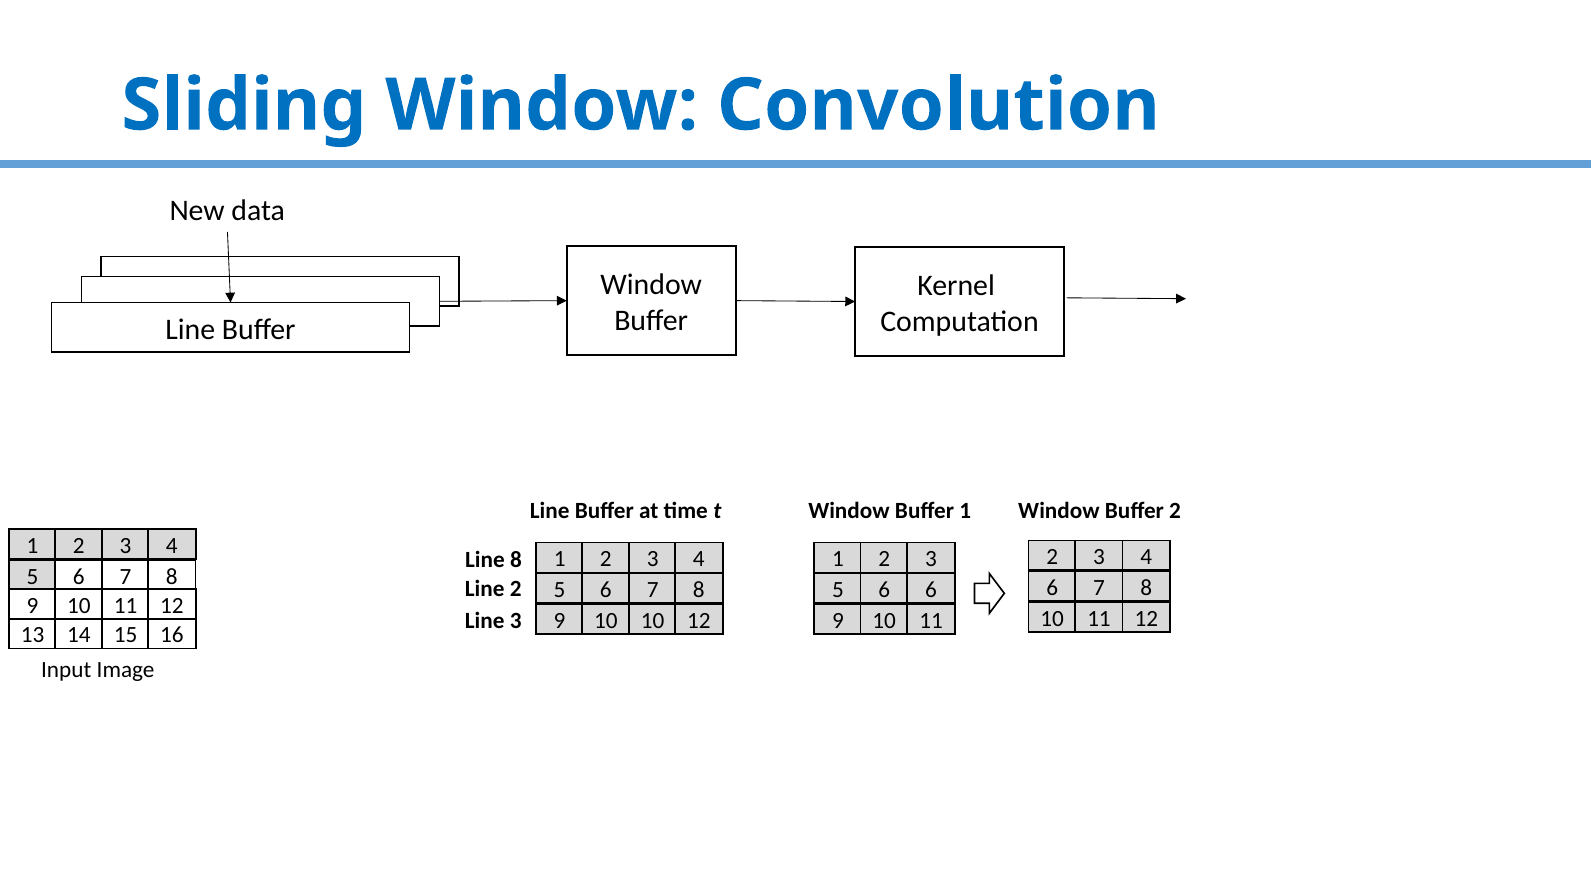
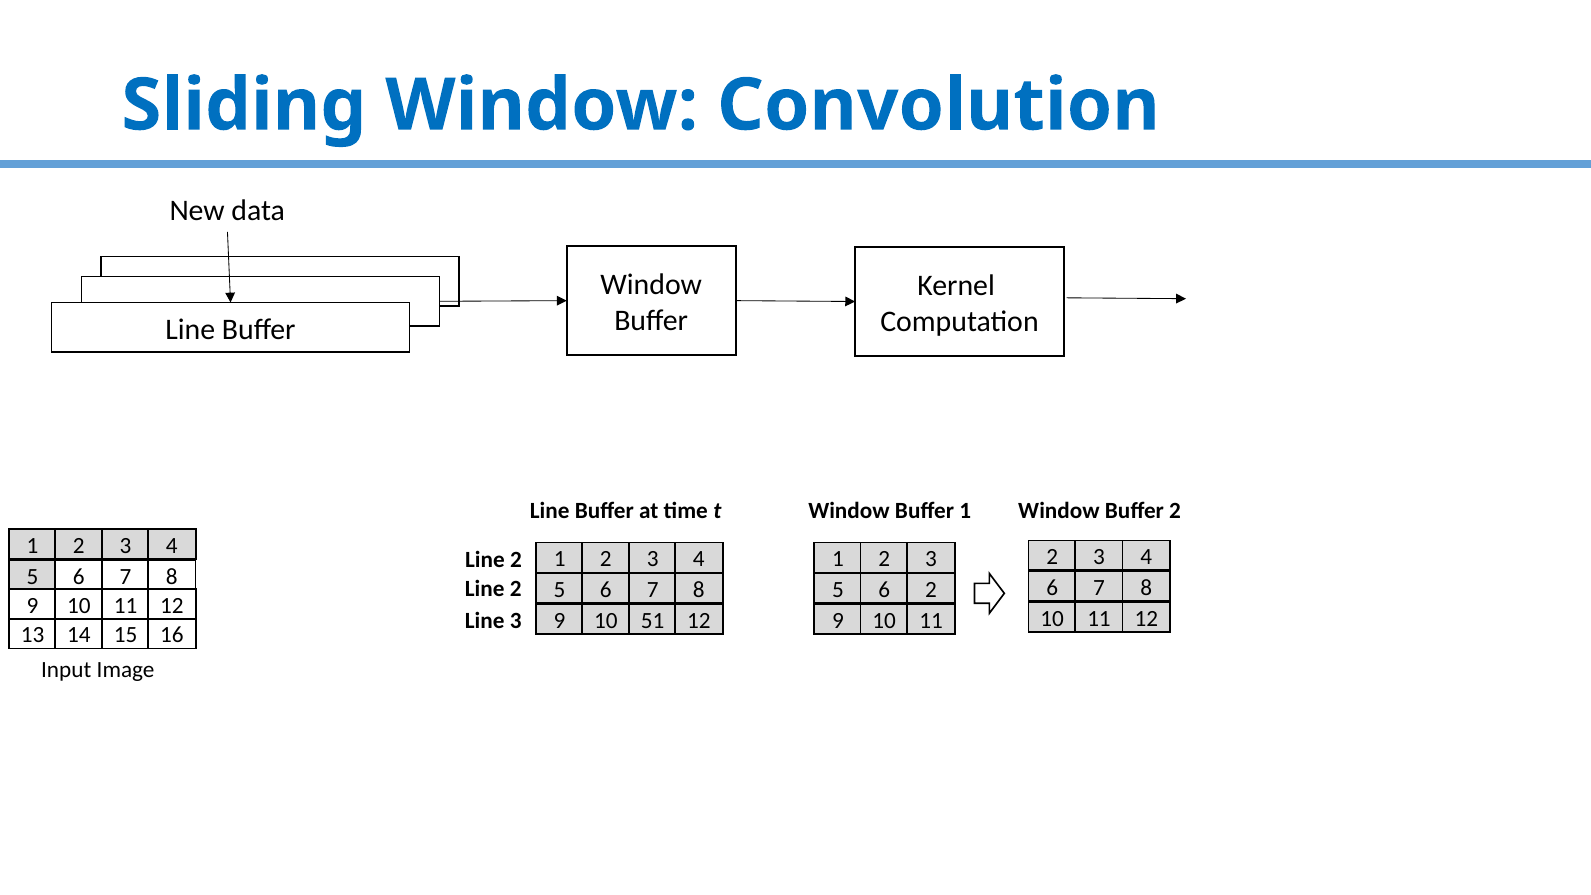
8 at (516, 560): 8 -> 2
6 6: 6 -> 2
10 10: 10 -> 51
